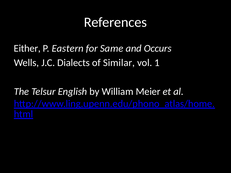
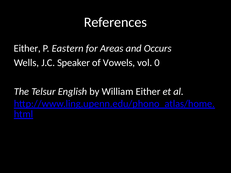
Same: Same -> Areas
Dialects: Dialects -> Speaker
Similar: Similar -> Vowels
1: 1 -> 0
William Meier: Meier -> Either
